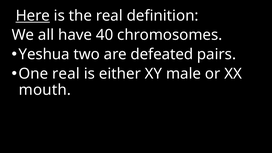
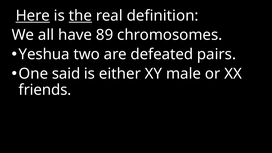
the underline: none -> present
40: 40 -> 89
One real: real -> said
mouth: mouth -> friends
